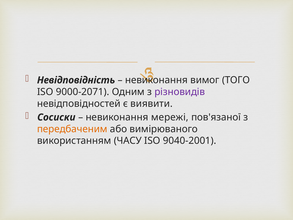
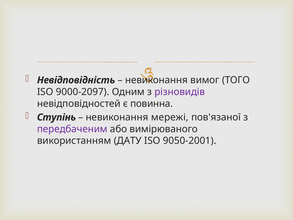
9000-2071: 9000-2071 -> 9000-2097
виявити: виявити -> повинна
Сосиски: Сосиски -> Ступінь
передбаченим colour: orange -> purple
ЧАСУ: ЧАСУ -> ДАТУ
9040-2001: 9040-2001 -> 9050-2001
